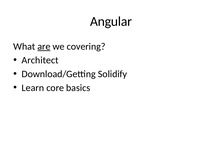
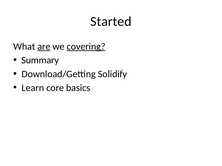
Angular: Angular -> Started
covering underline: none -> present
Architect: Architect -> Summary
